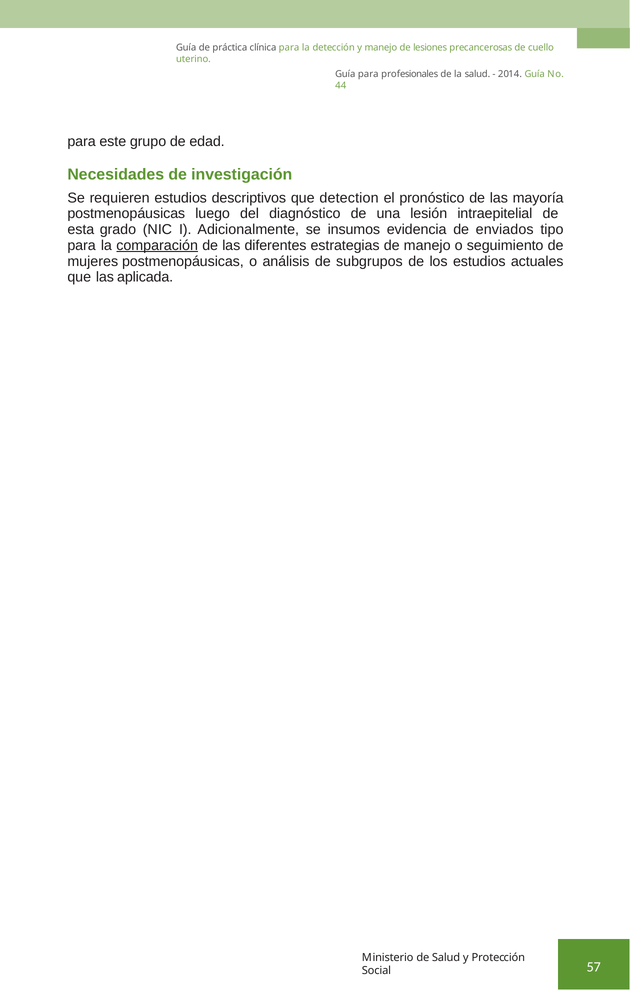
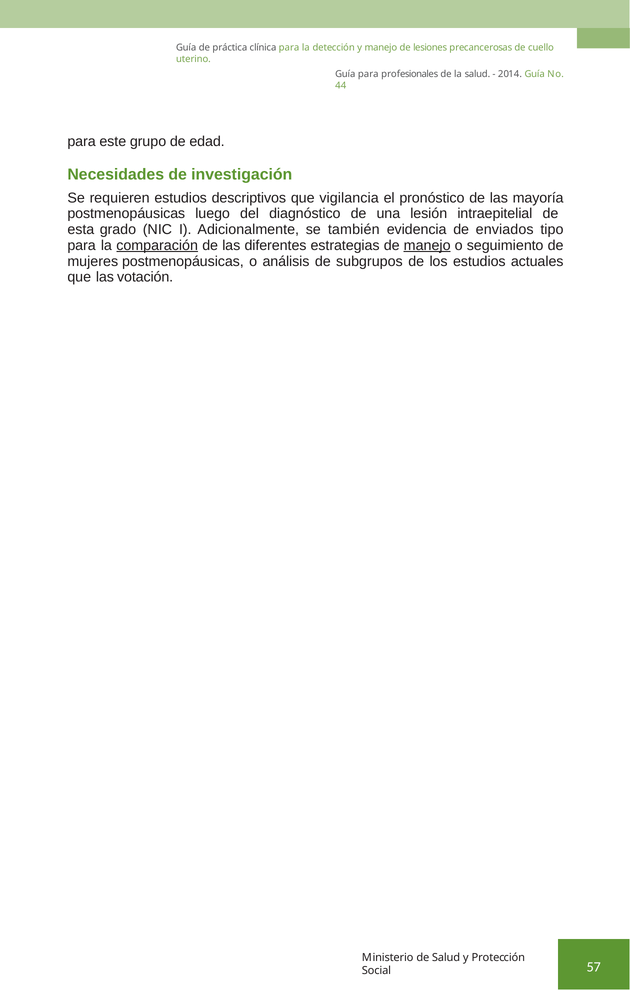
detection: detection -> vigilancia
insumos: insumos -> también
manejo at (427, 246) underline: none -> present
aplicada: aplicada -> votación
